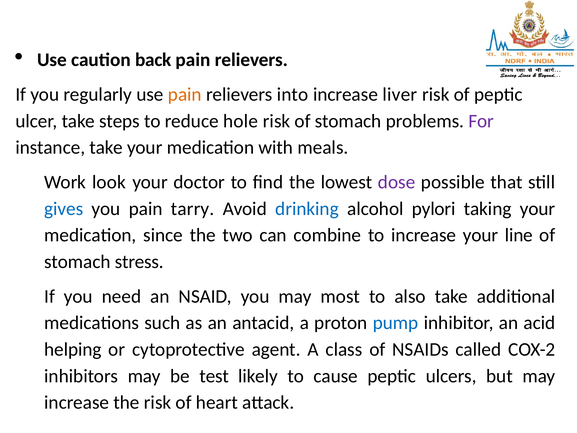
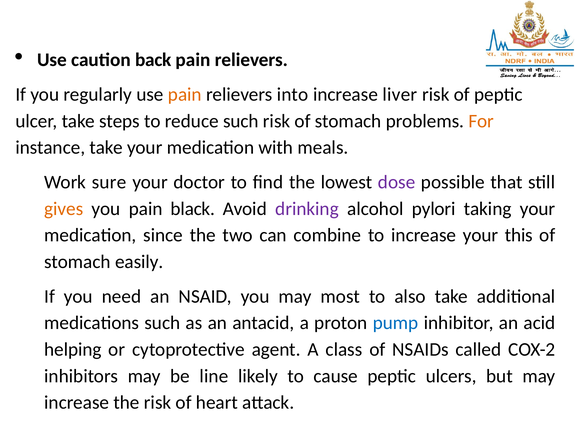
reduce hole: hole -> such
For colour: purple -> orange
look: look -> sure
gives colour: blue -> orange
tarry: tarry -> black
drinking colour: blue -> purple
line: line -> this
stress: stress -> easily
test: test -> line
